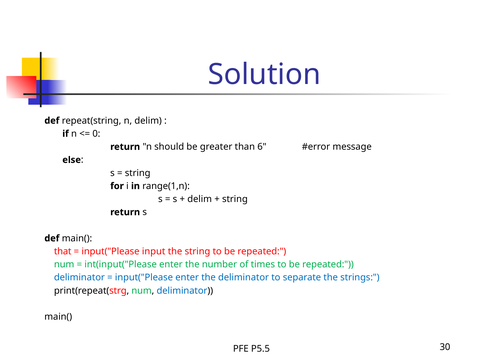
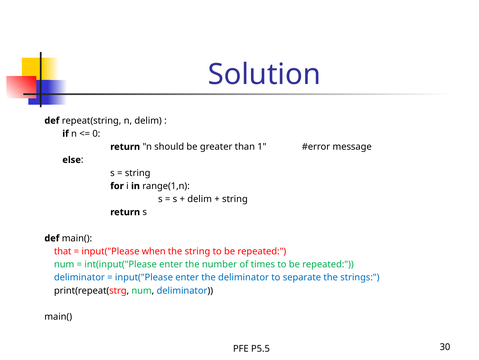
6: 6 -> 1
input: input -> when
